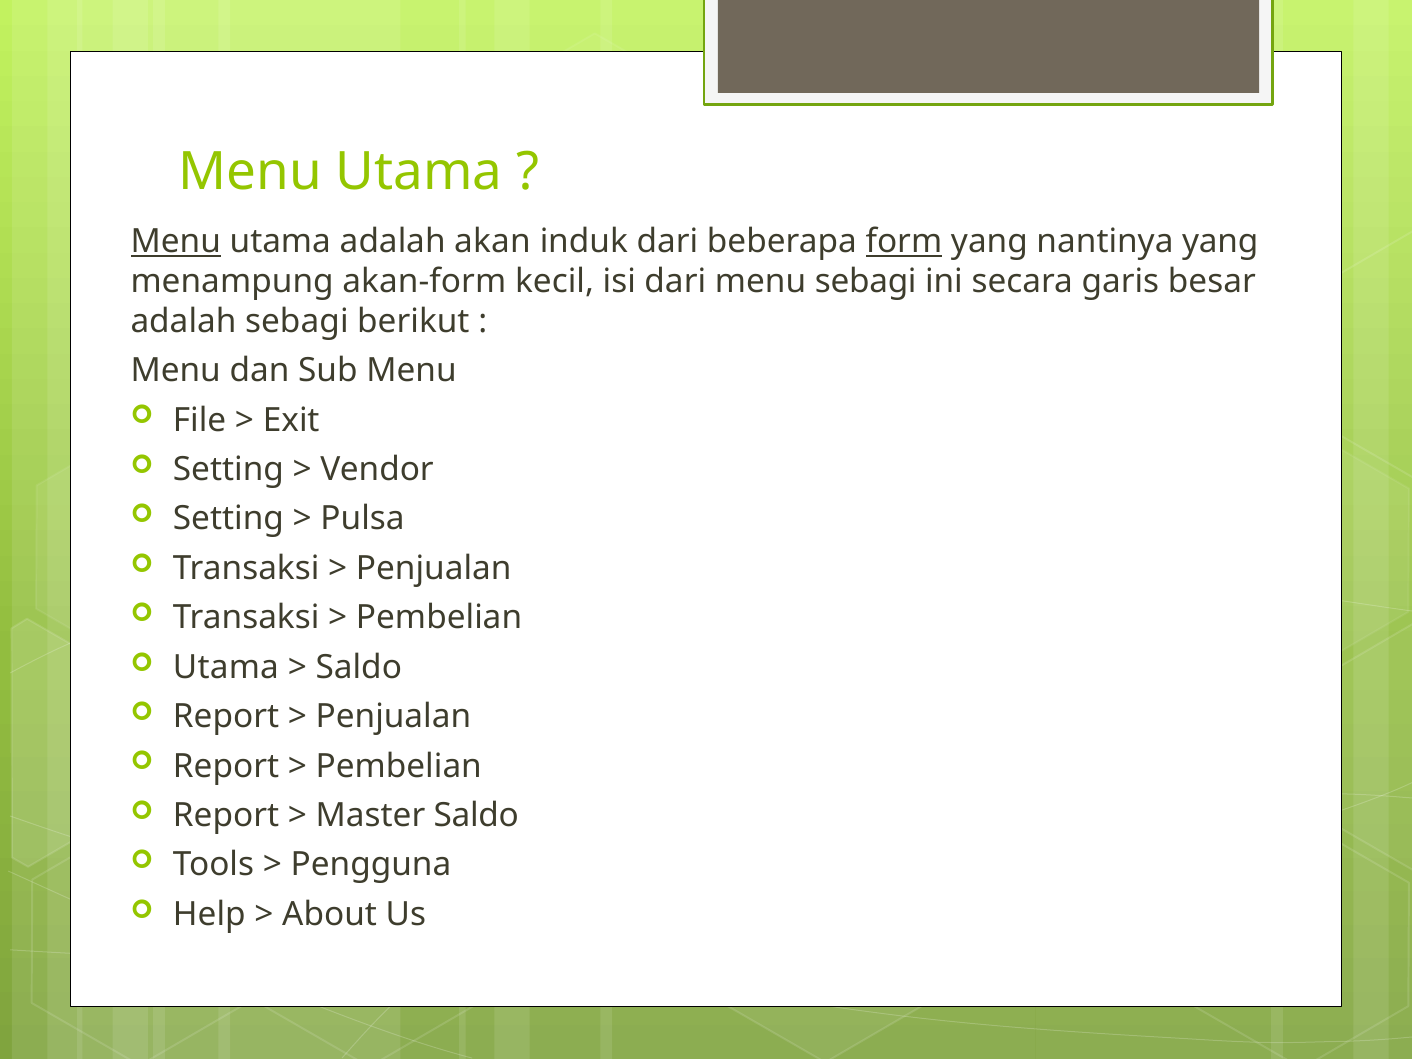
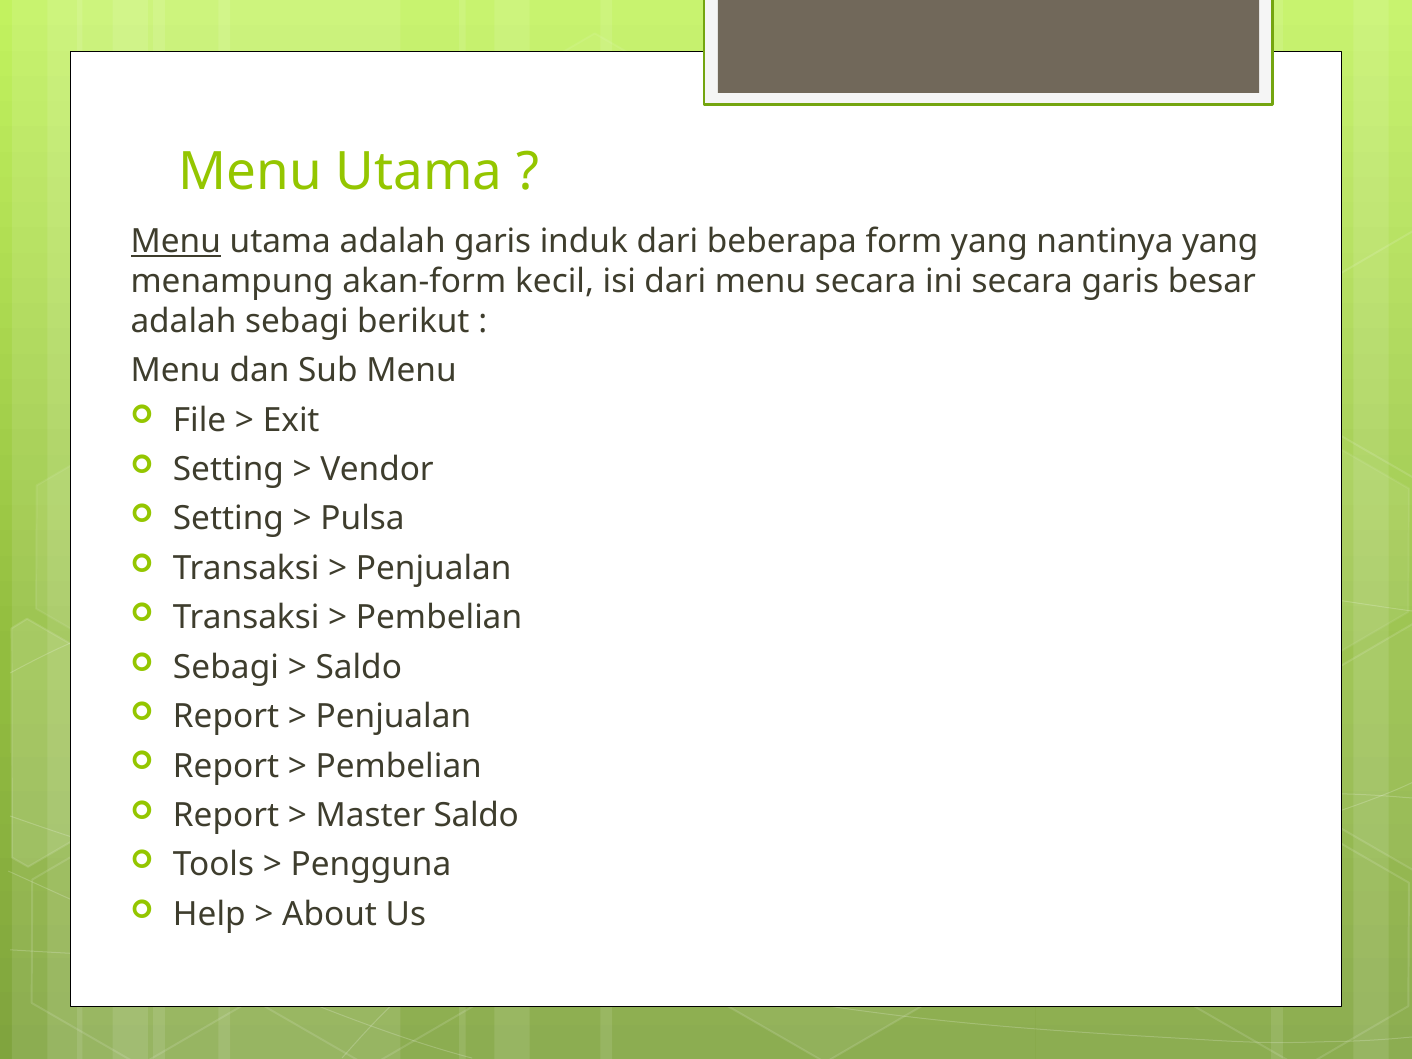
adalah akan: akan -> garis
form underline: present -> none
menu sebagi: sebagi -> secara
Utama at (226, 667): Utama -> Sebagi
